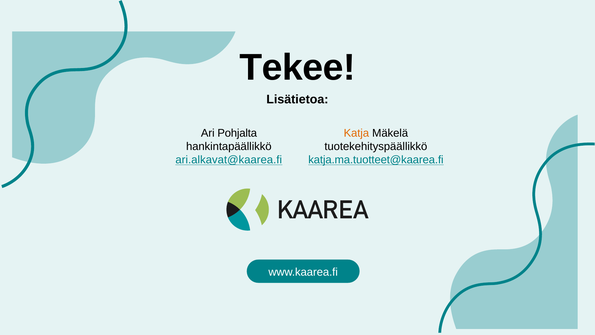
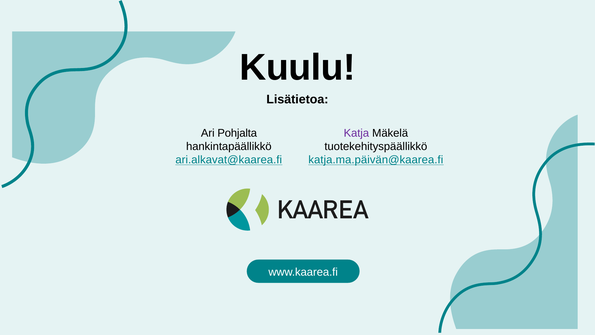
Tekee: Tekee -> Kuulu
Katja colour: orange -> purple
katja.ma.tuotteet@kaarea.fi: katja.ma.tuotteet@kaarea.fi -> katja.ma.päivän@kaarea.fi
